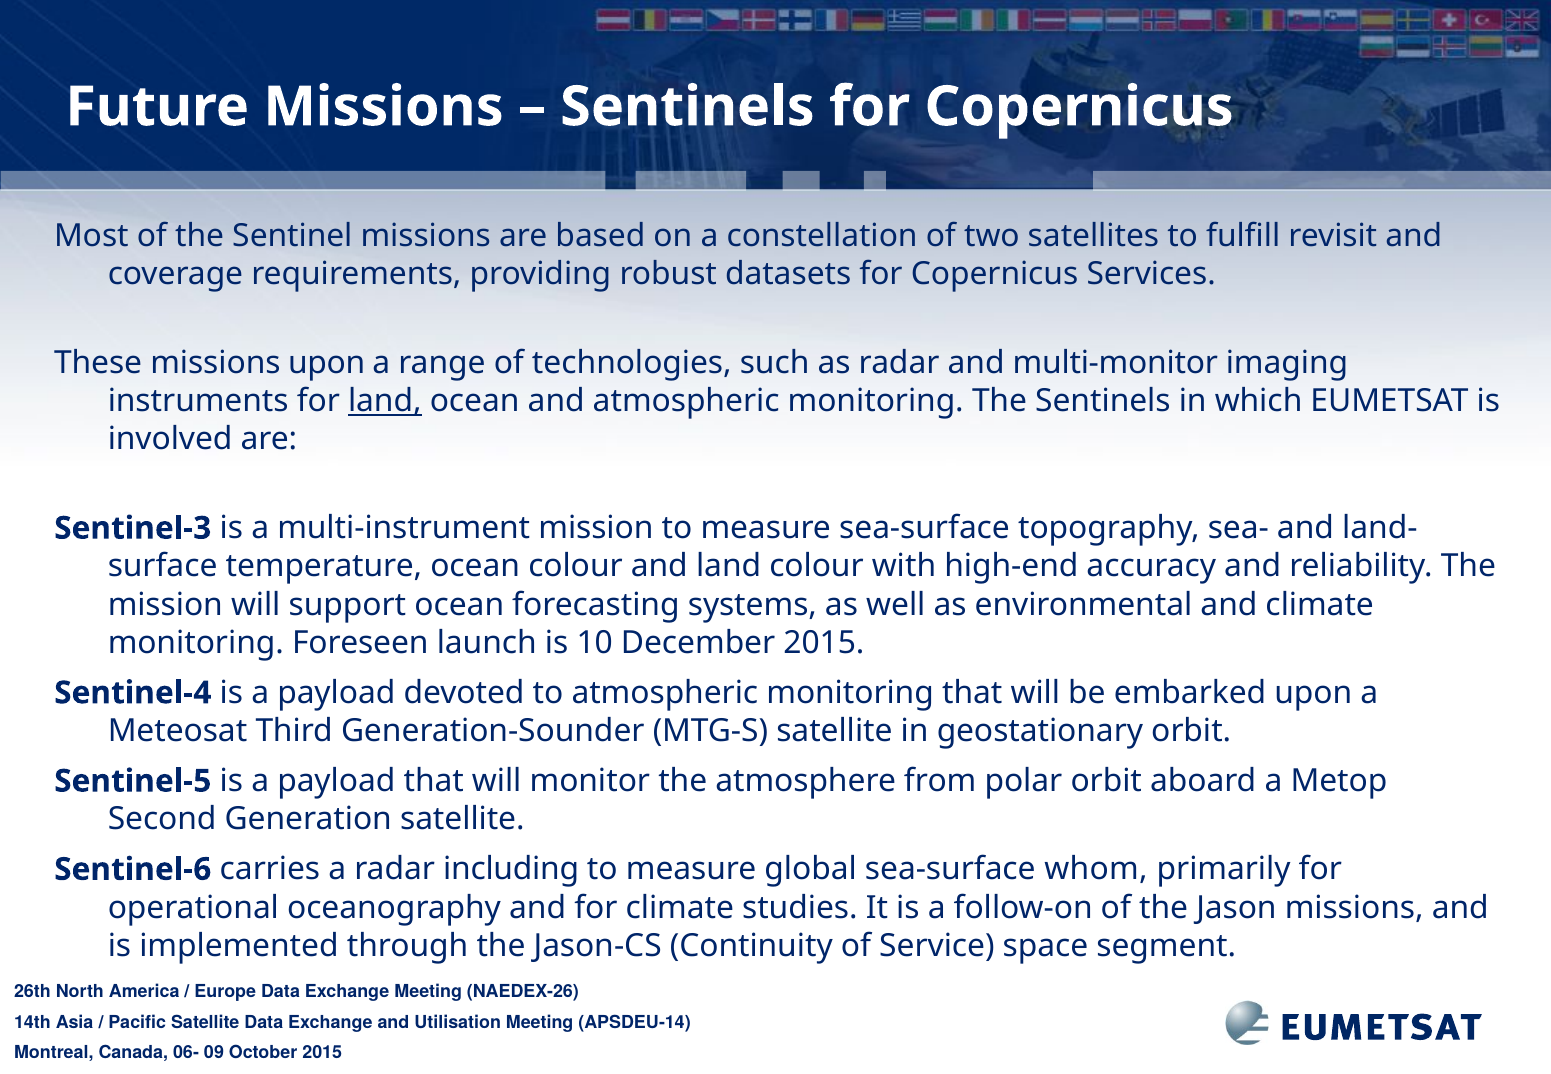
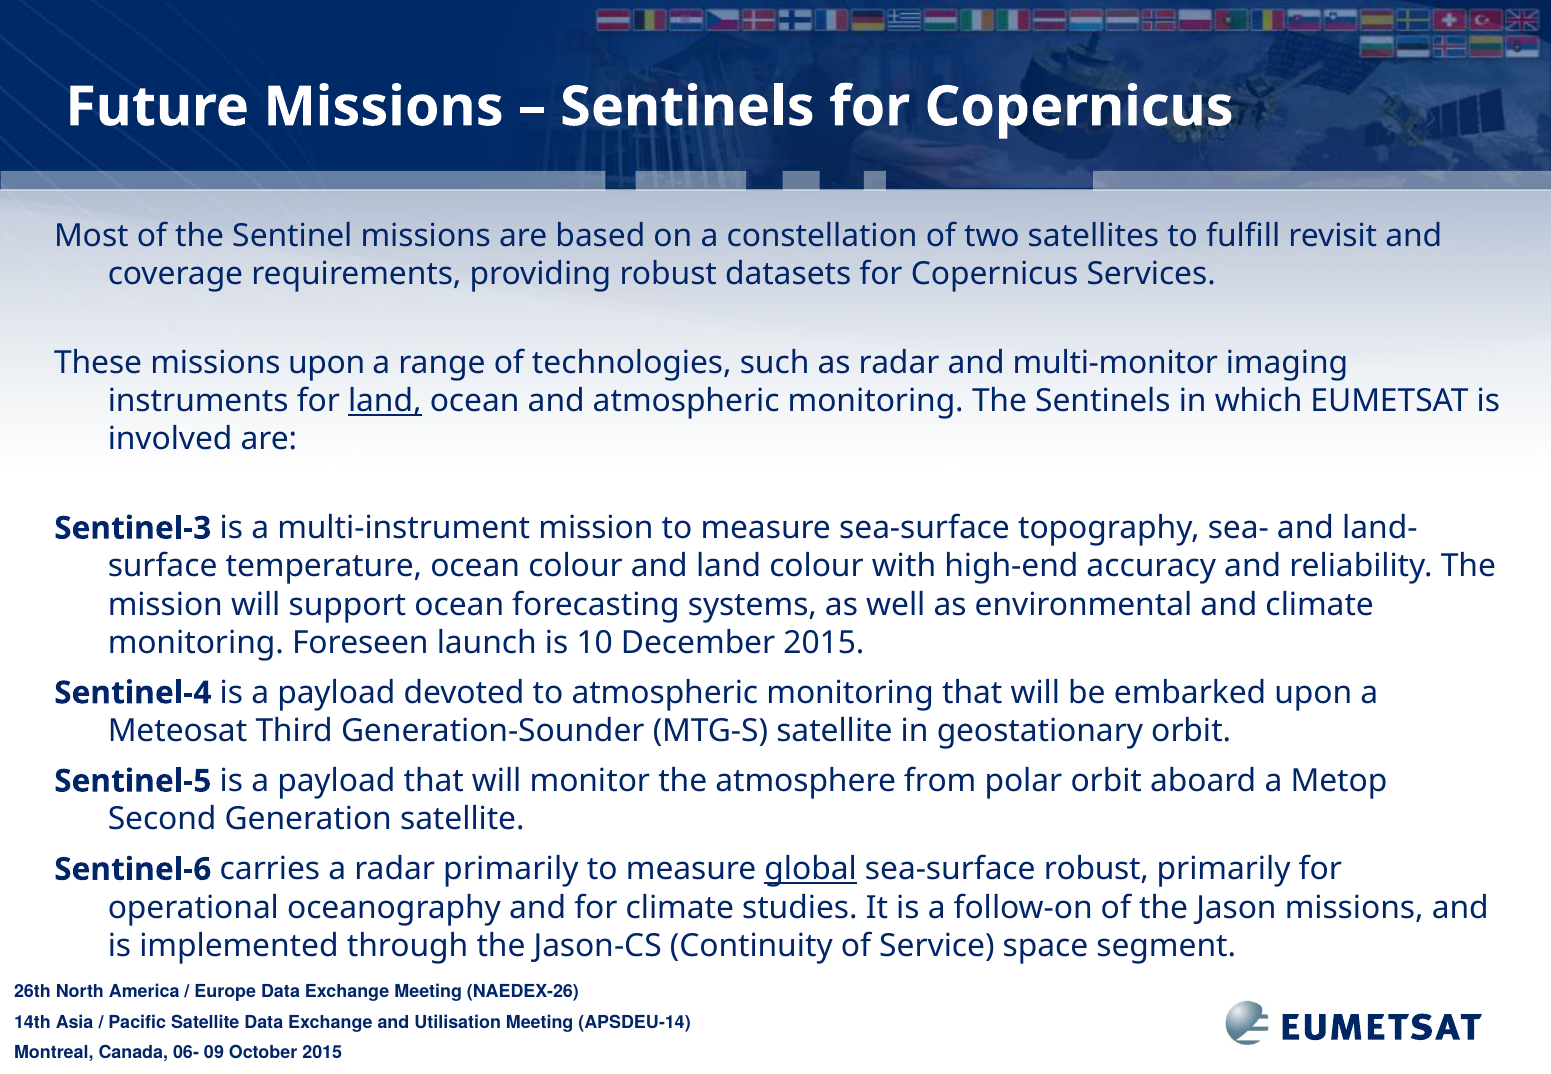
radar including: including -> primarily
global underline: none -> present
sea-surface whom: whom -> robust
